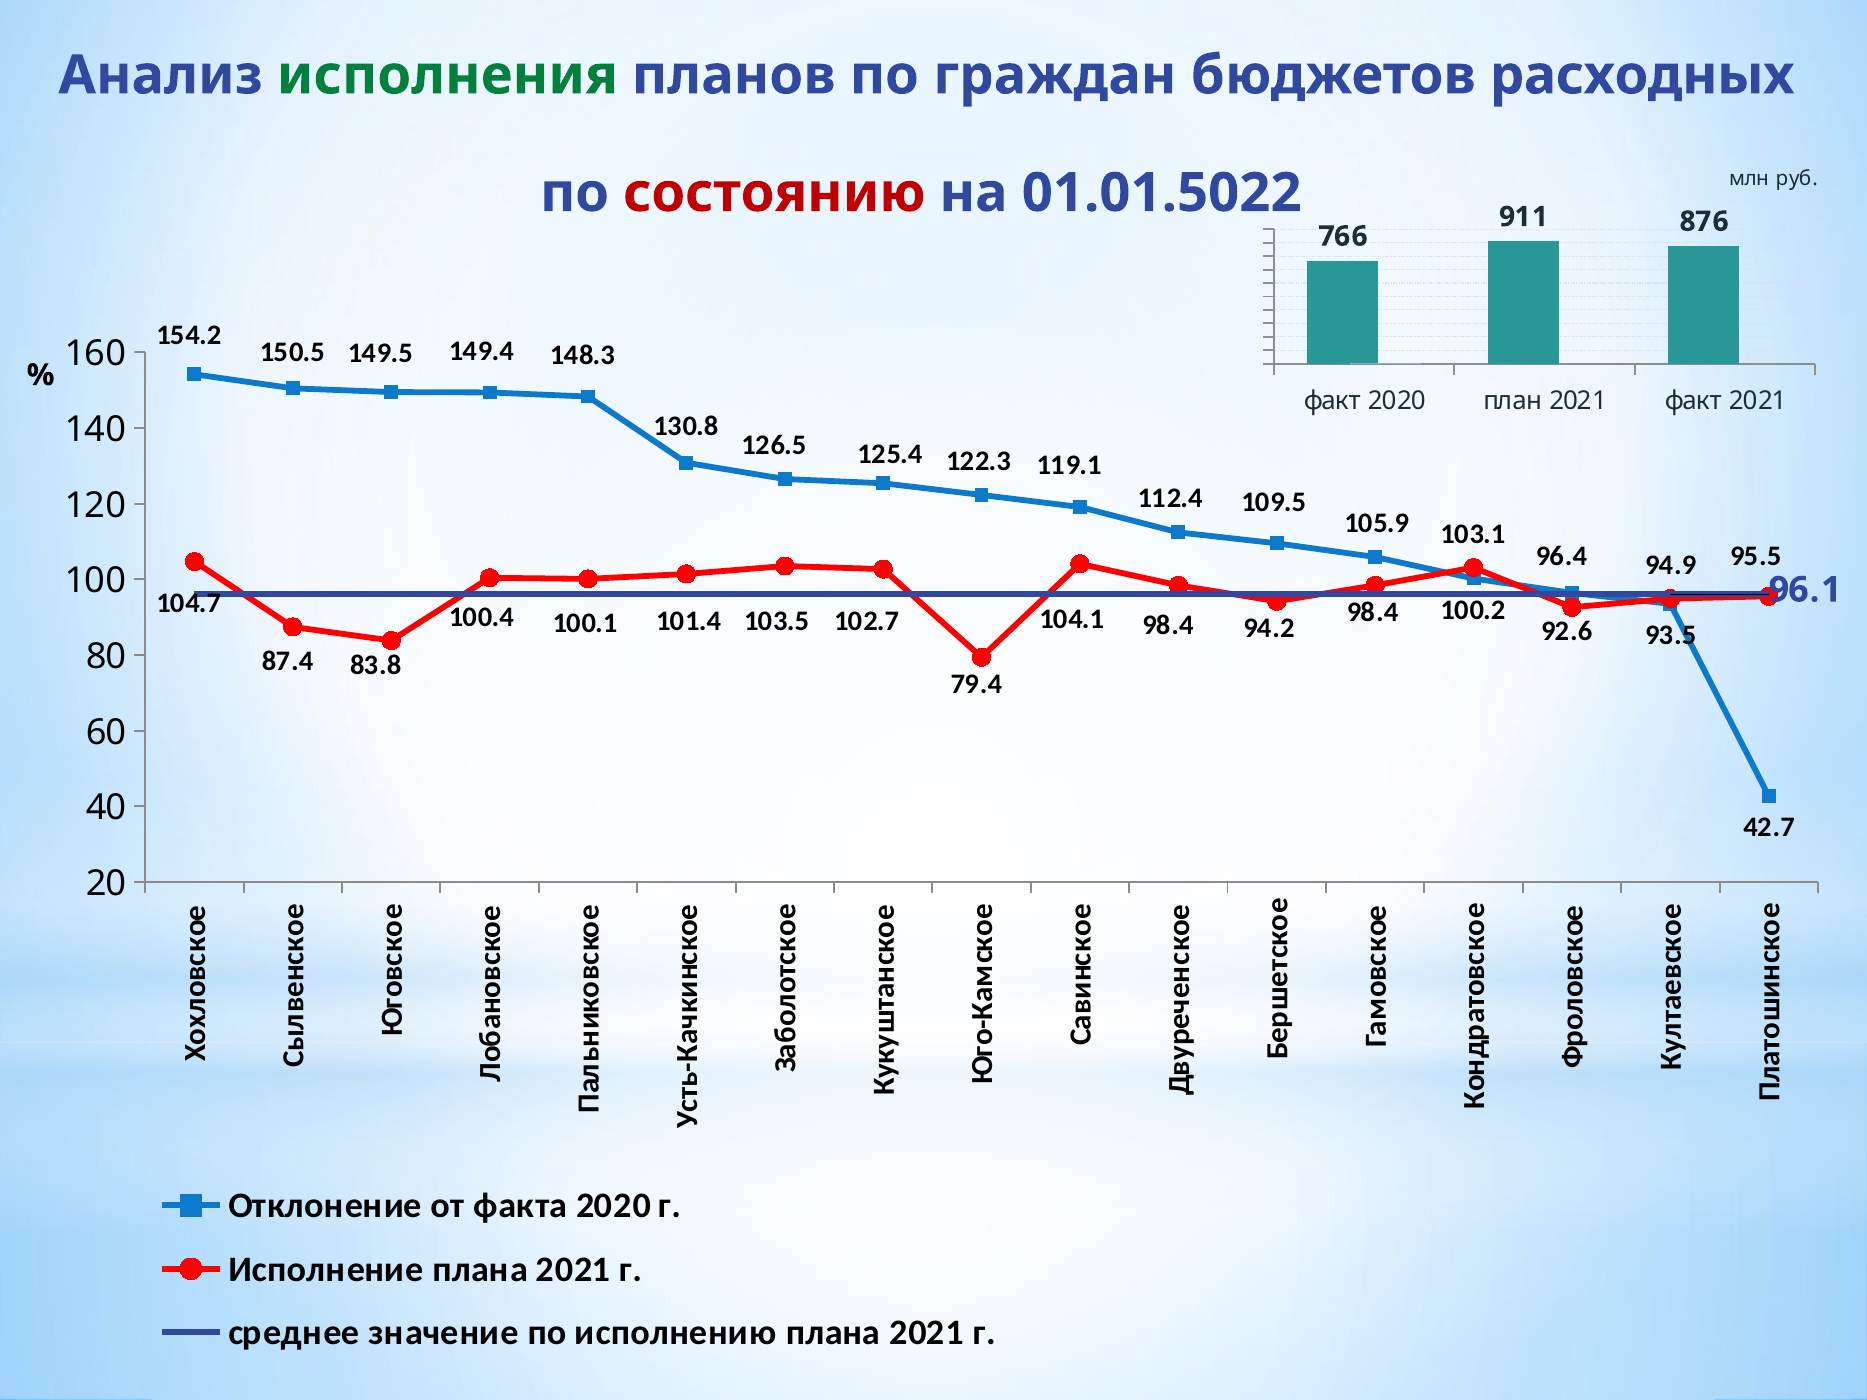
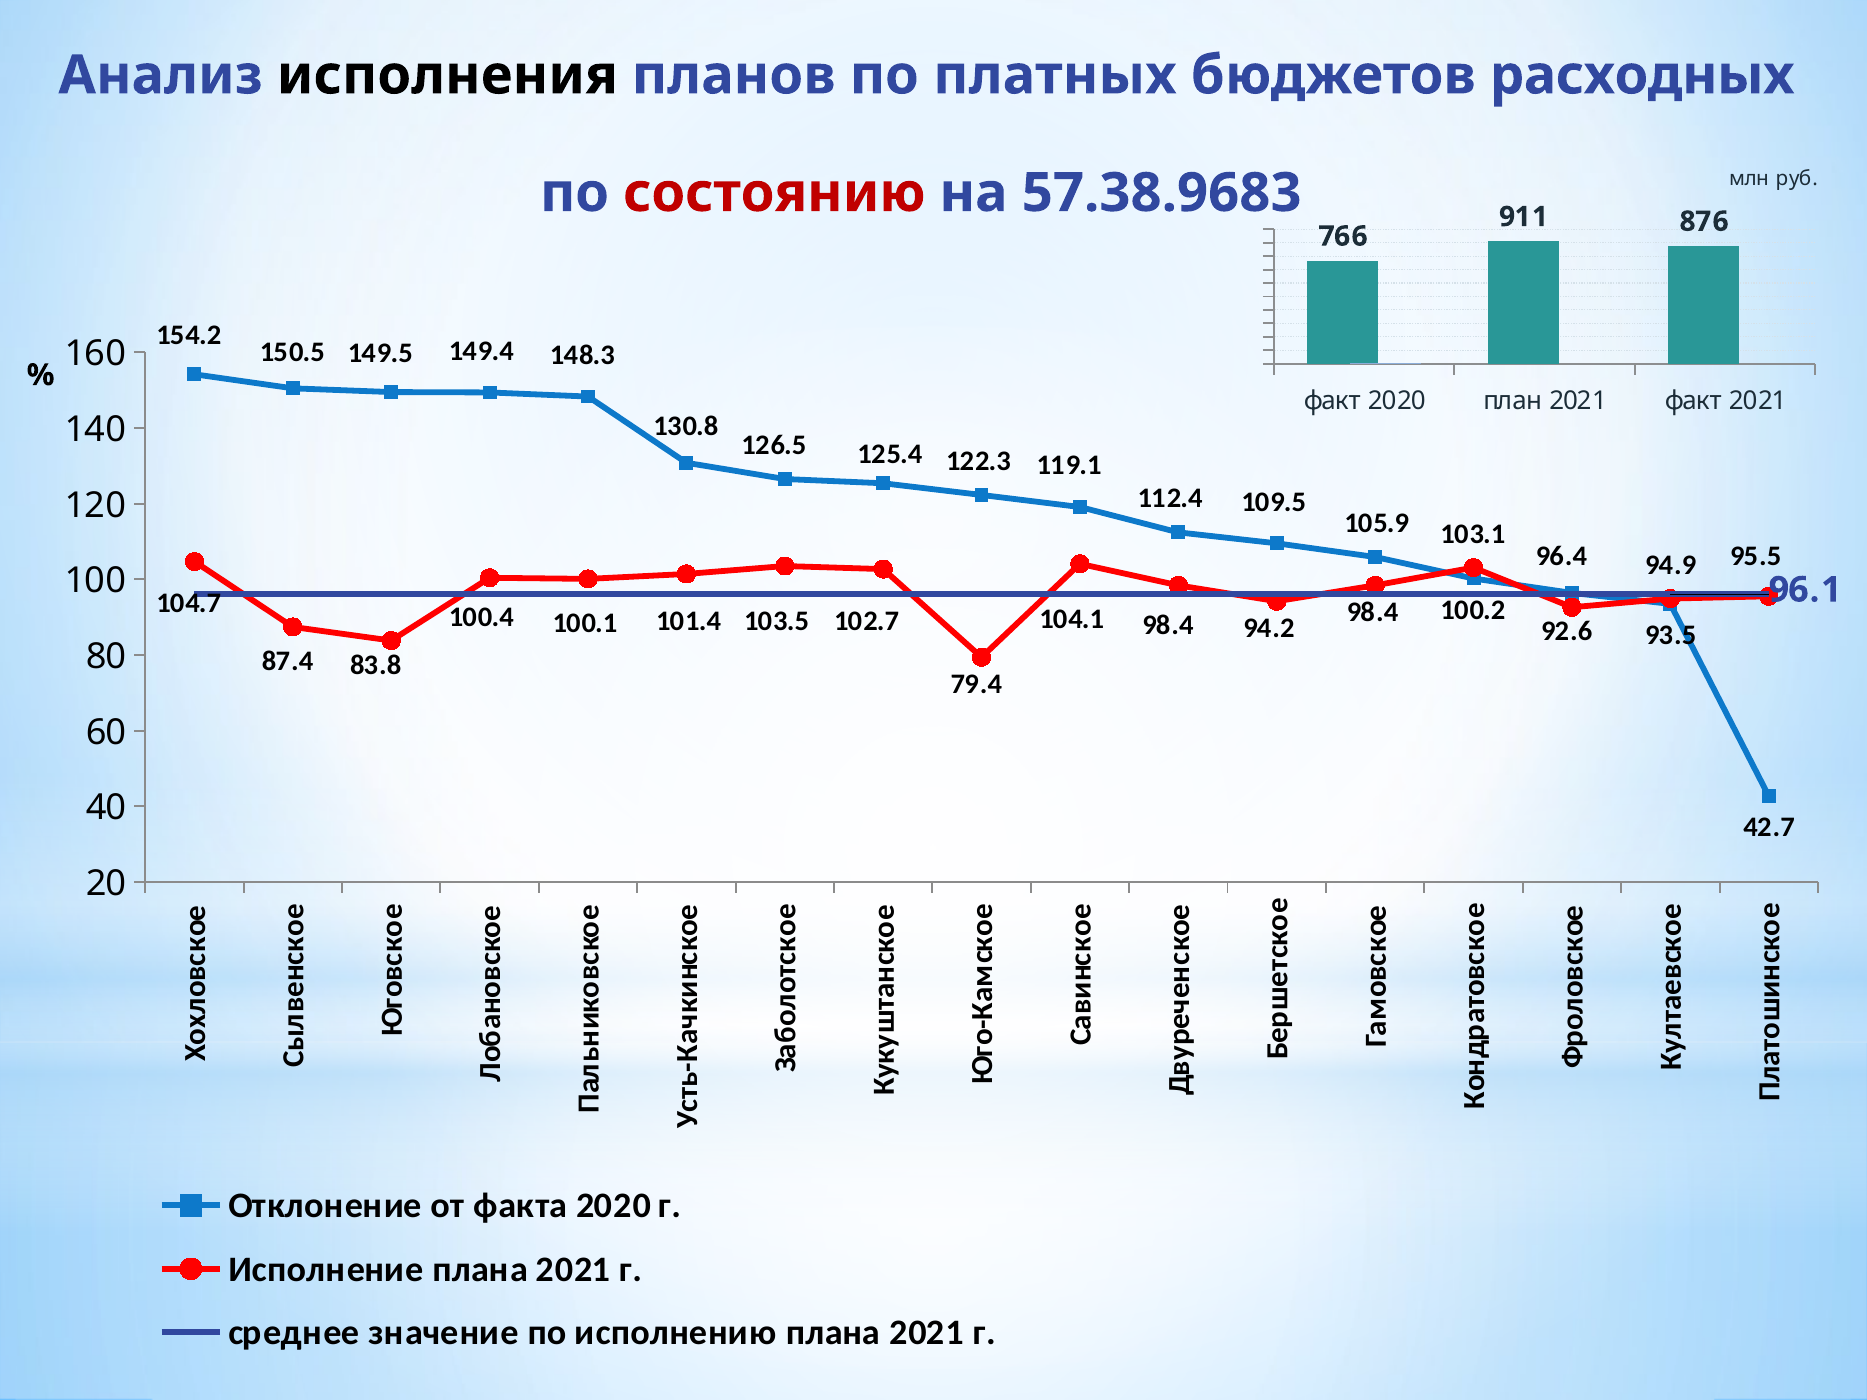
исполнения colour: green -> black
граждан: граждан -> платных
01.01.5022: 01.01.5022 -> 57.38.9683
